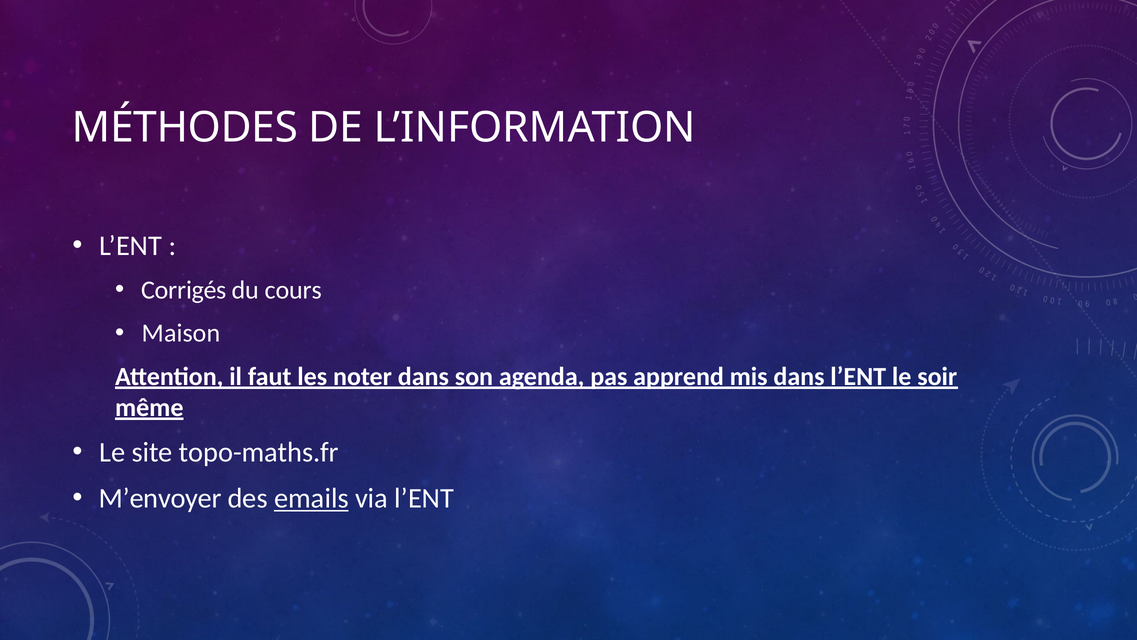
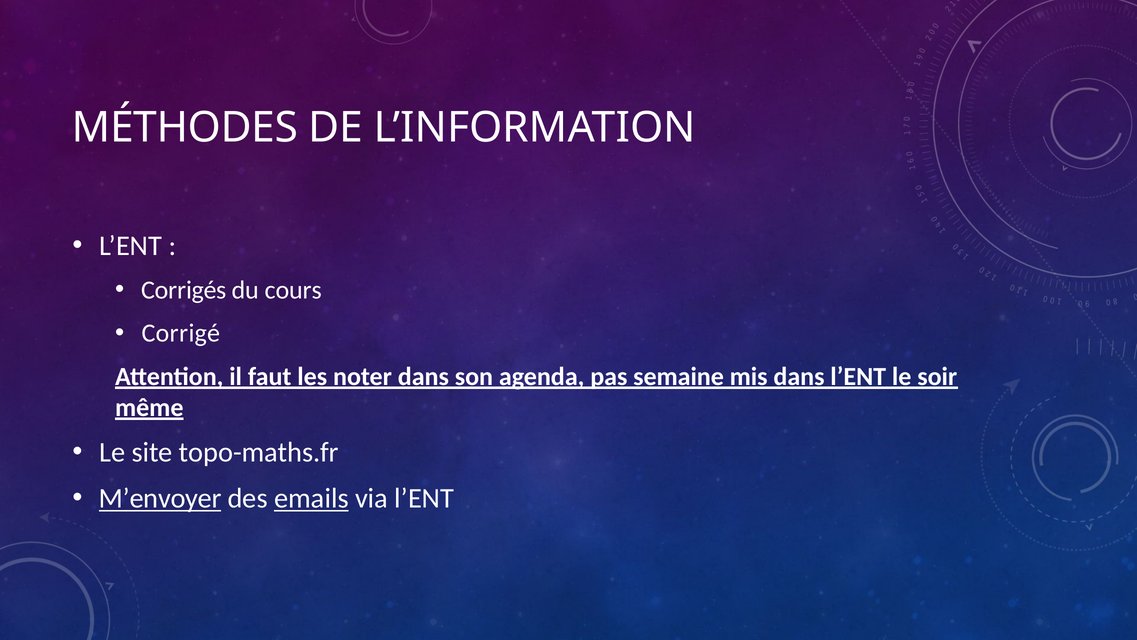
Maison: Maison -> Corrigé
apprend: apprend -> semaine
M’envoyer underline: none -> present
